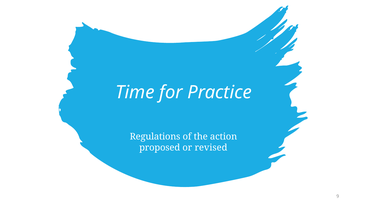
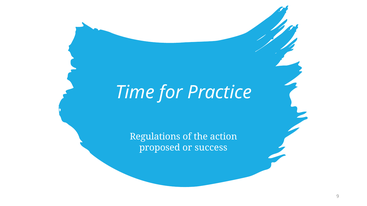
revised: revised -> success
